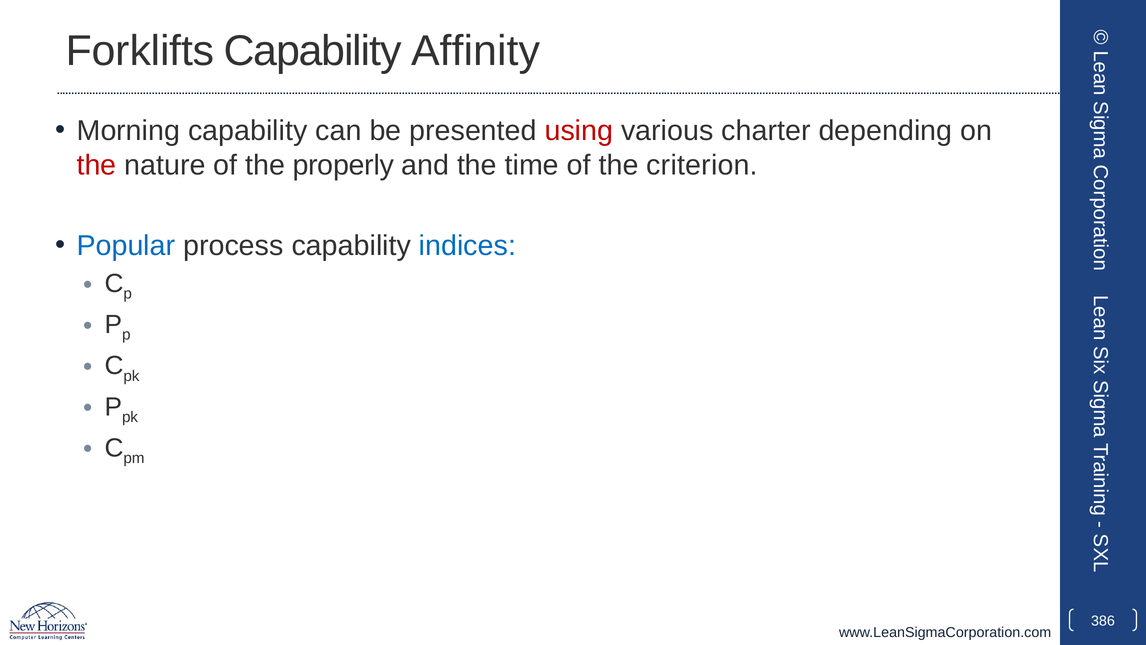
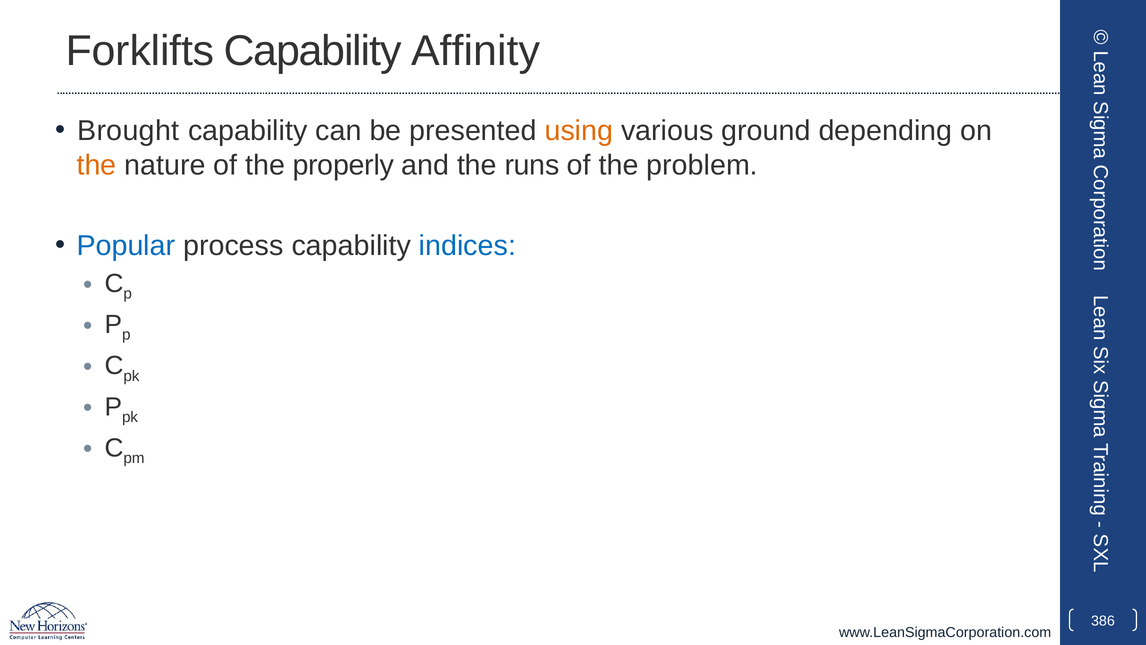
Morning: Morning -> Brought
using colour: red -> orange
charter: charter -> ground
the at (97, 165) colour: red -> orange
time: time -> runs
criterion: criterion -> problem
